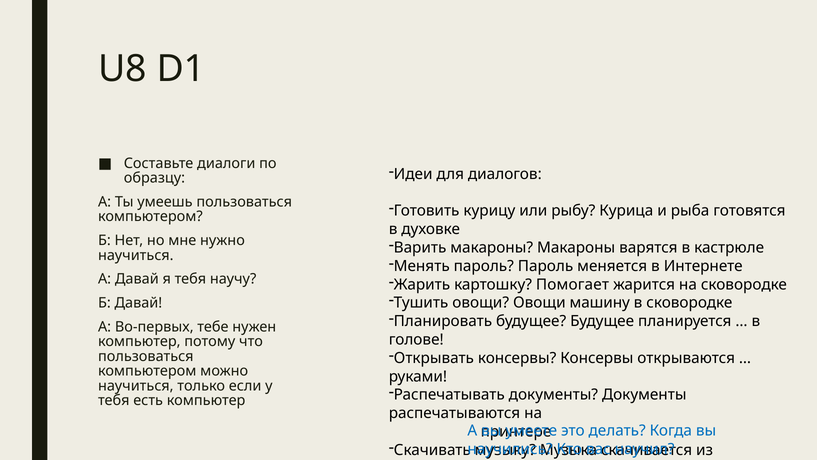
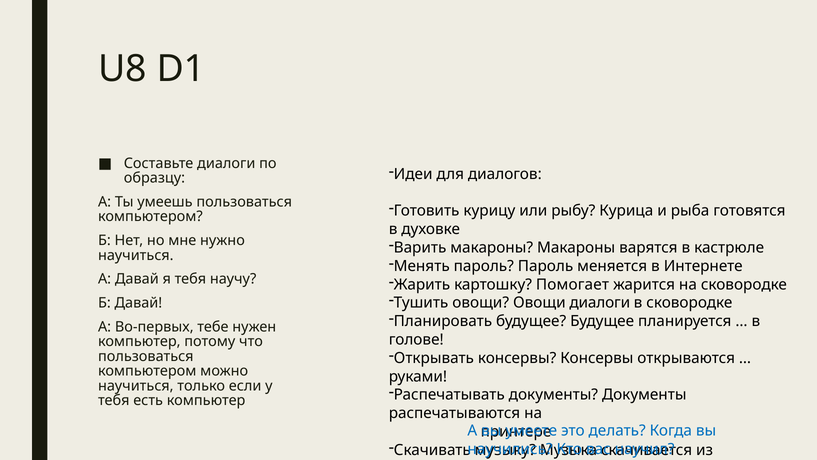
Овощи машину: машину -> диалоги
